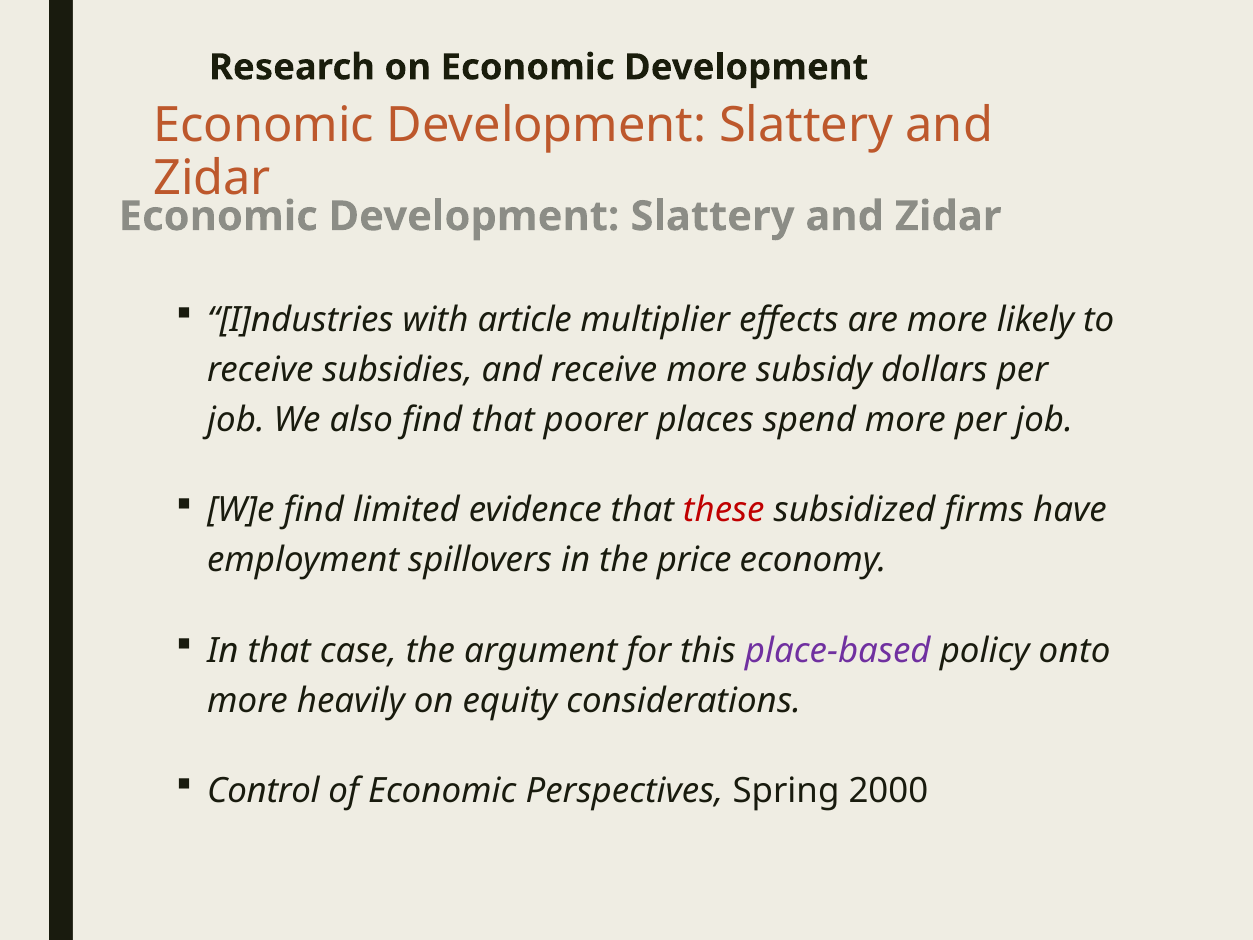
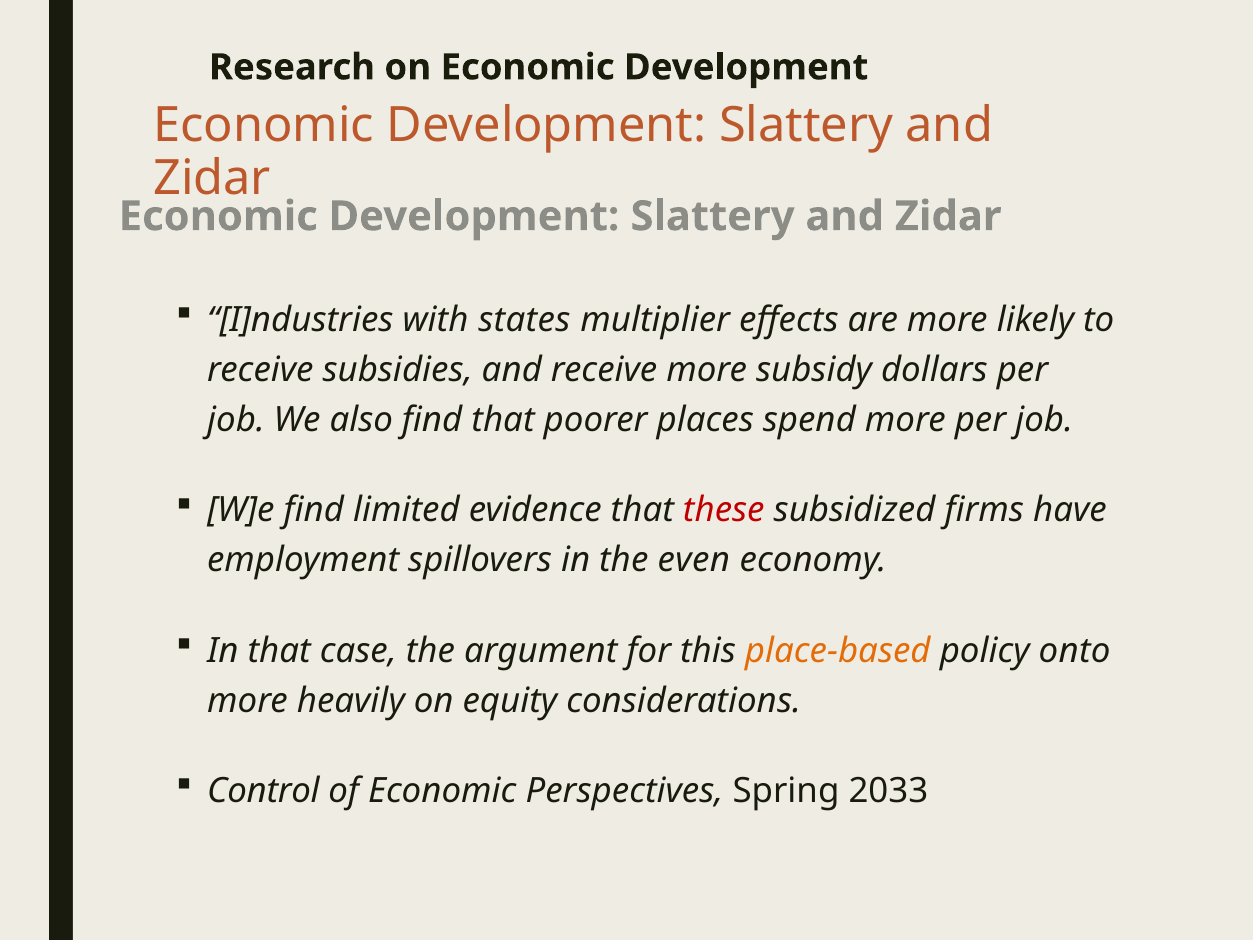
article: article -> states
price: price -> even
place-based colour: purple -> orange
2000: 2000 -> 2033
